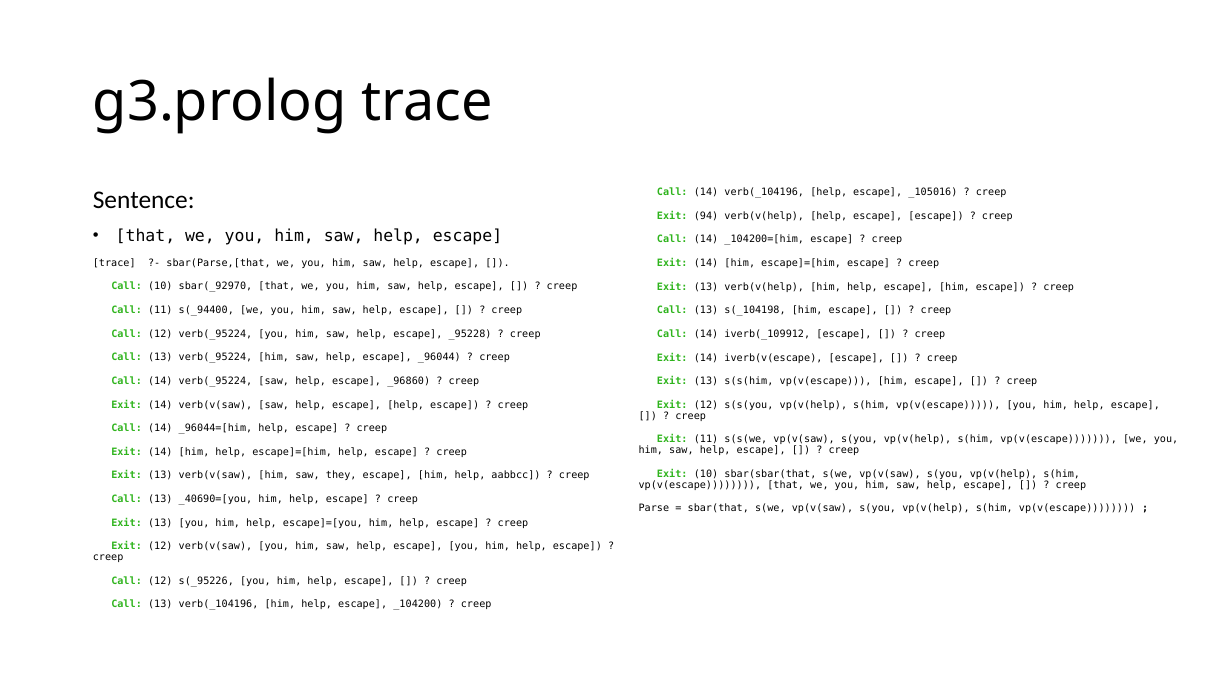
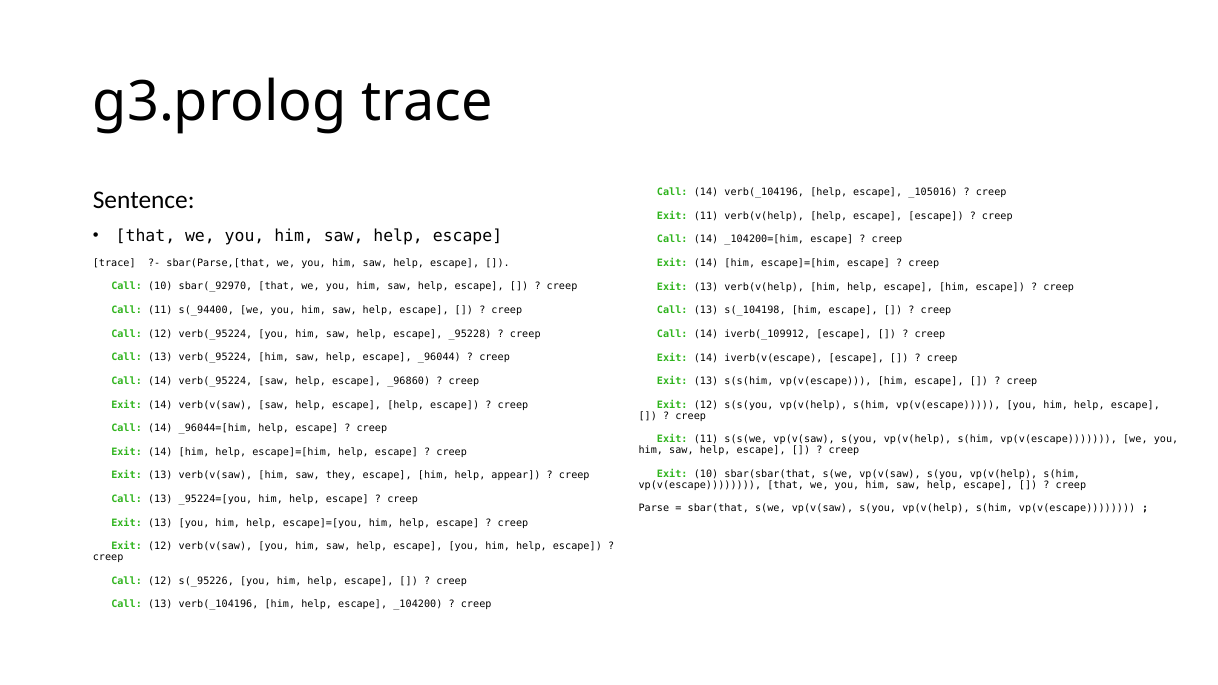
94 at (706, 216): 94 -> 11
aabbcc: aabbcc -> appear
_40690=[you: _40690=[you -> _95224=[you
